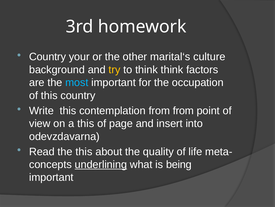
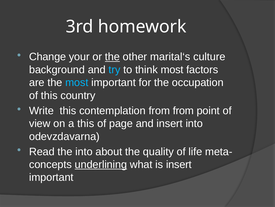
Country at (48, 57): Country -> Change
the at (112, 57) underline: none -> present
try colour: yellow -> light blue
think think: think -> most
the this: this -> into
is being: being -> insert
